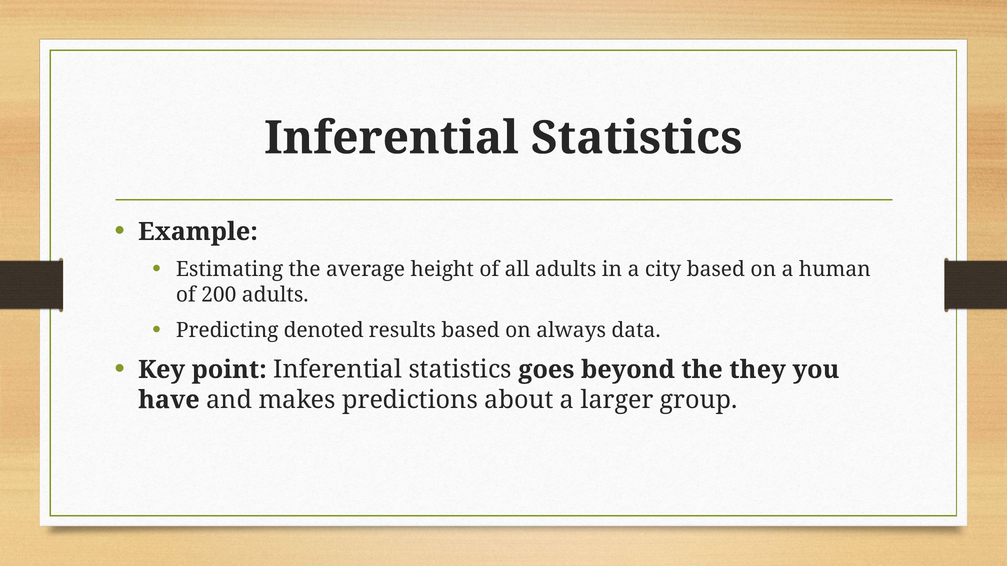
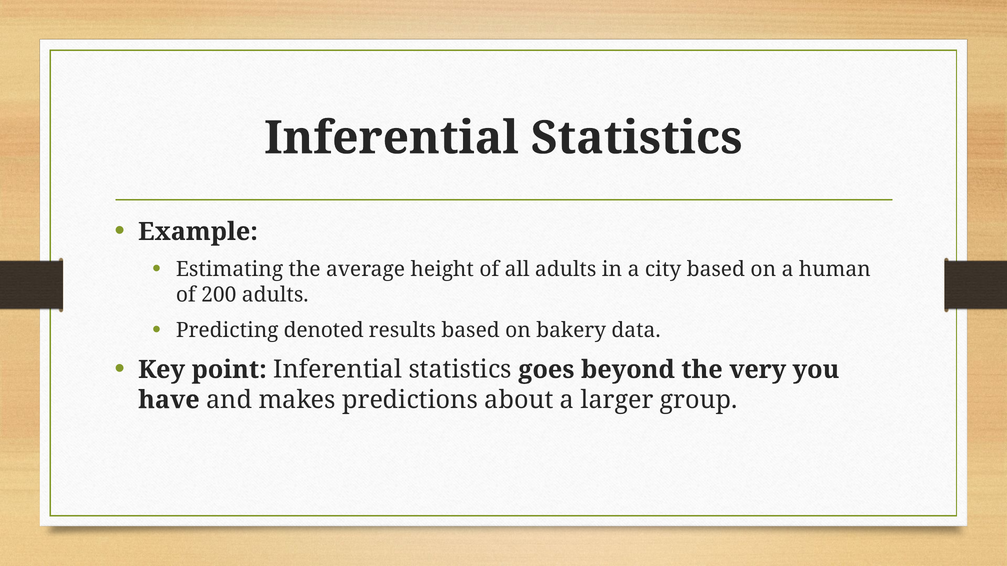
always: always -> bakery
they: they -> very
